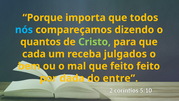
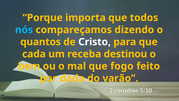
Cristo colour: light green -> white
julgados: julgados -> destinou
que feito: feito -> fogo
entre: entre -> varão
